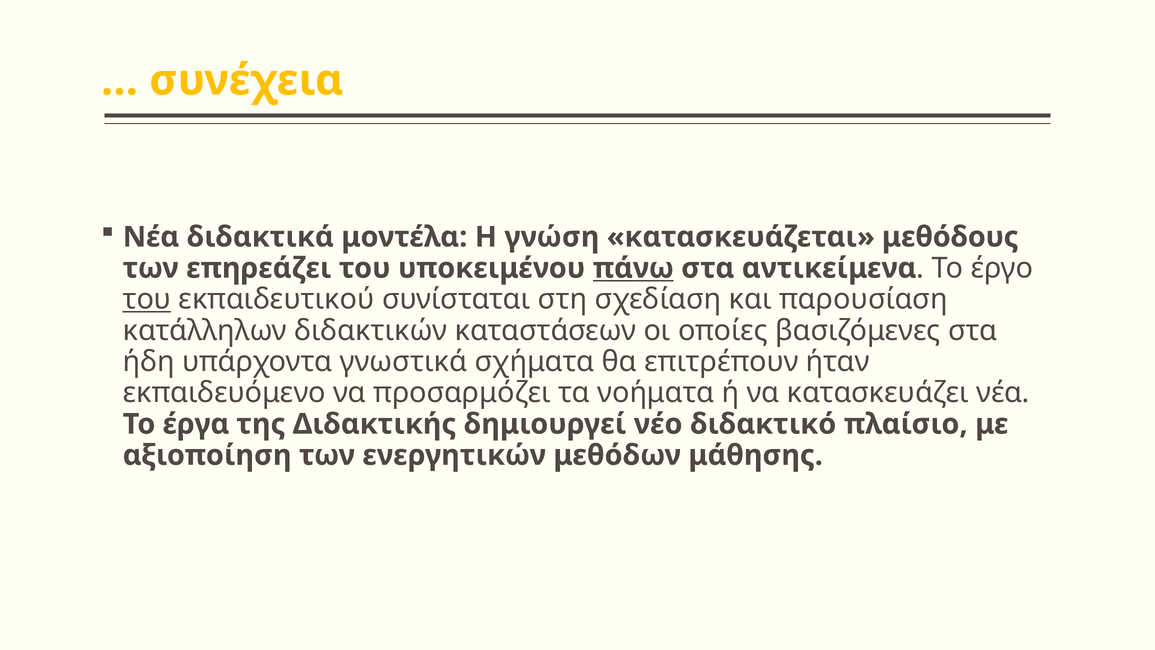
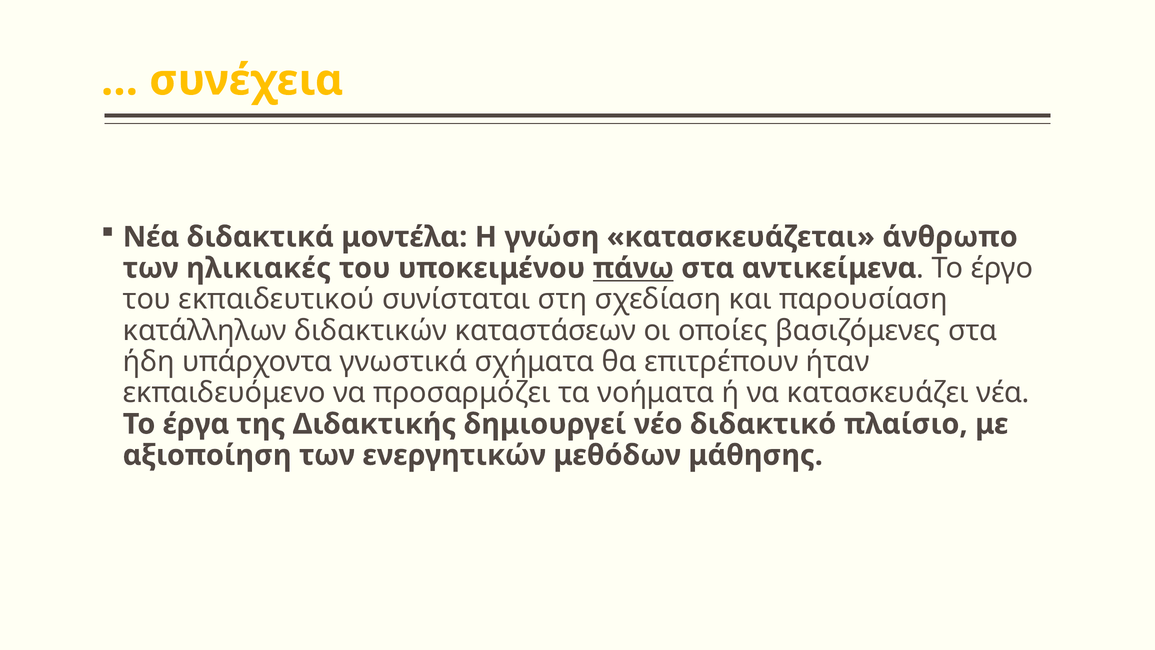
μεθόδους: μεθόδους -> άνθρωπο
επηρεάζει: επηρεάζει -> ηλικιακές
του at (147, 299) underline: present -> none
